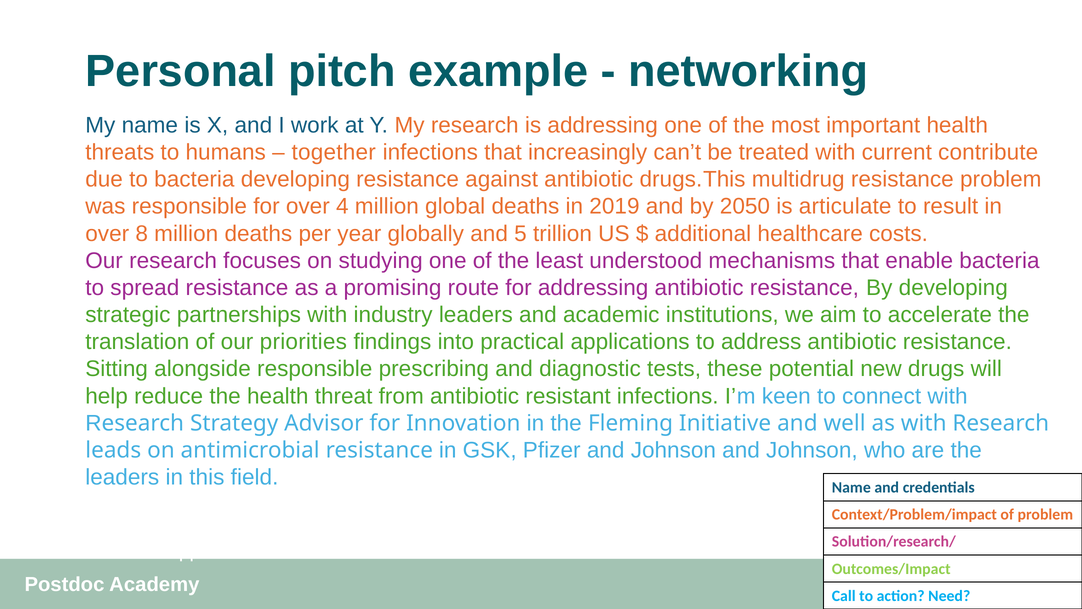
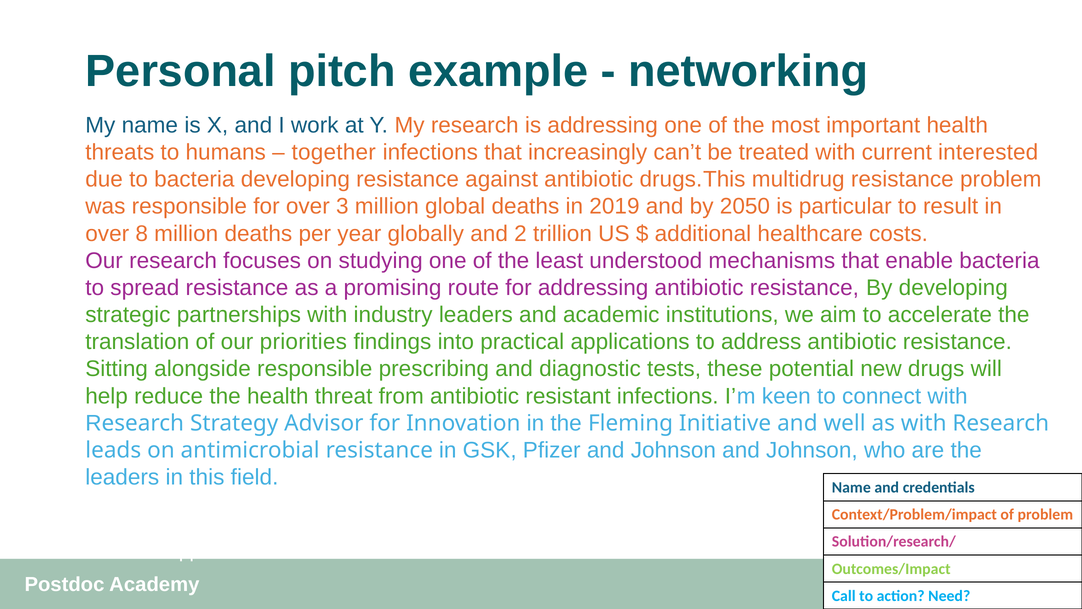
contribute: contribute -> interested
4: 4 -> 3
articulate: articulate -> particular
5: 5 -> 2
